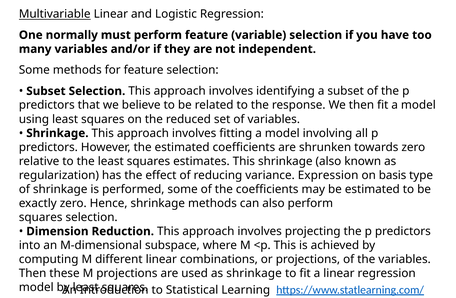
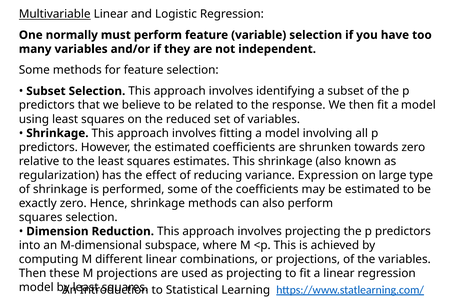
basis: basis -> large
as shrinkage: shrinkage -> projecting
